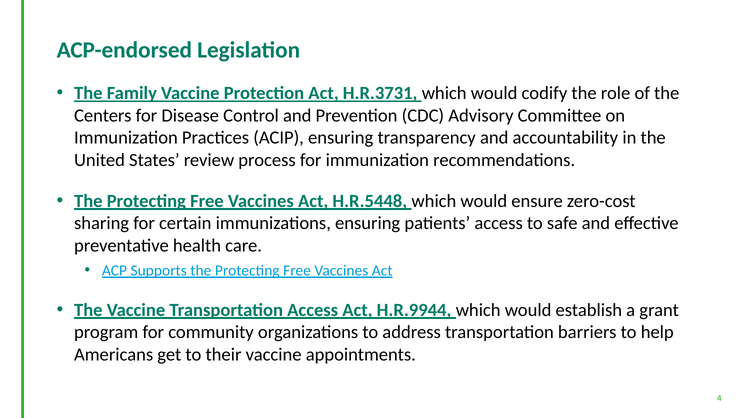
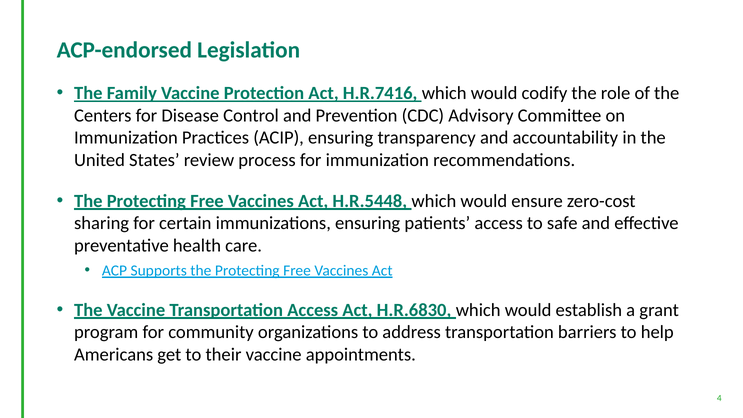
H.R.3731: H.R.3731 -> H.R.7416
H.R.9944: H.R.9944 -> H.R.6830
